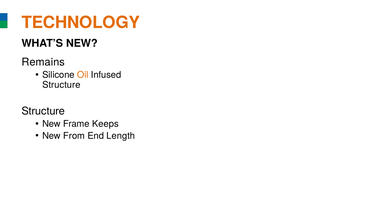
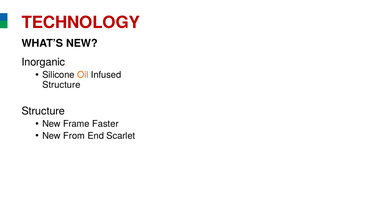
TECHNOLOGY colour: orange -> red
Remains: Remains -> Inorganic
Keeps: Keeps -> Faster
Length: Length -> Scarlet
